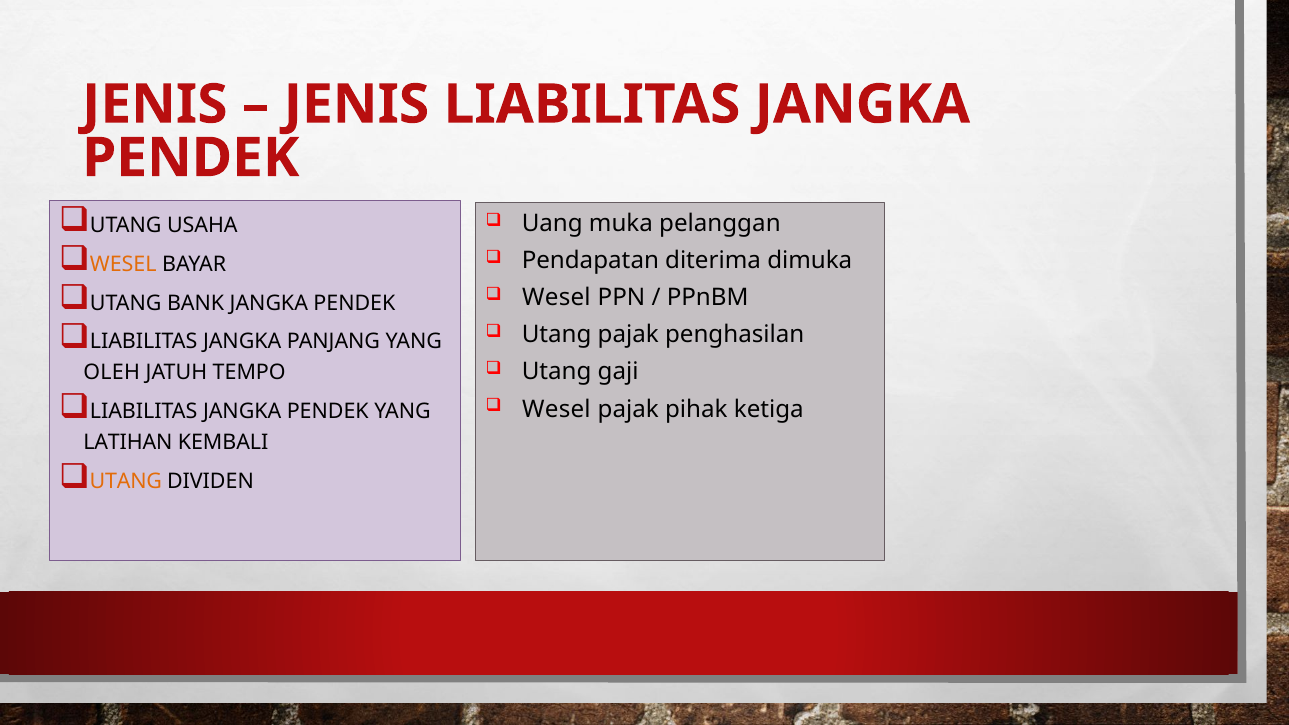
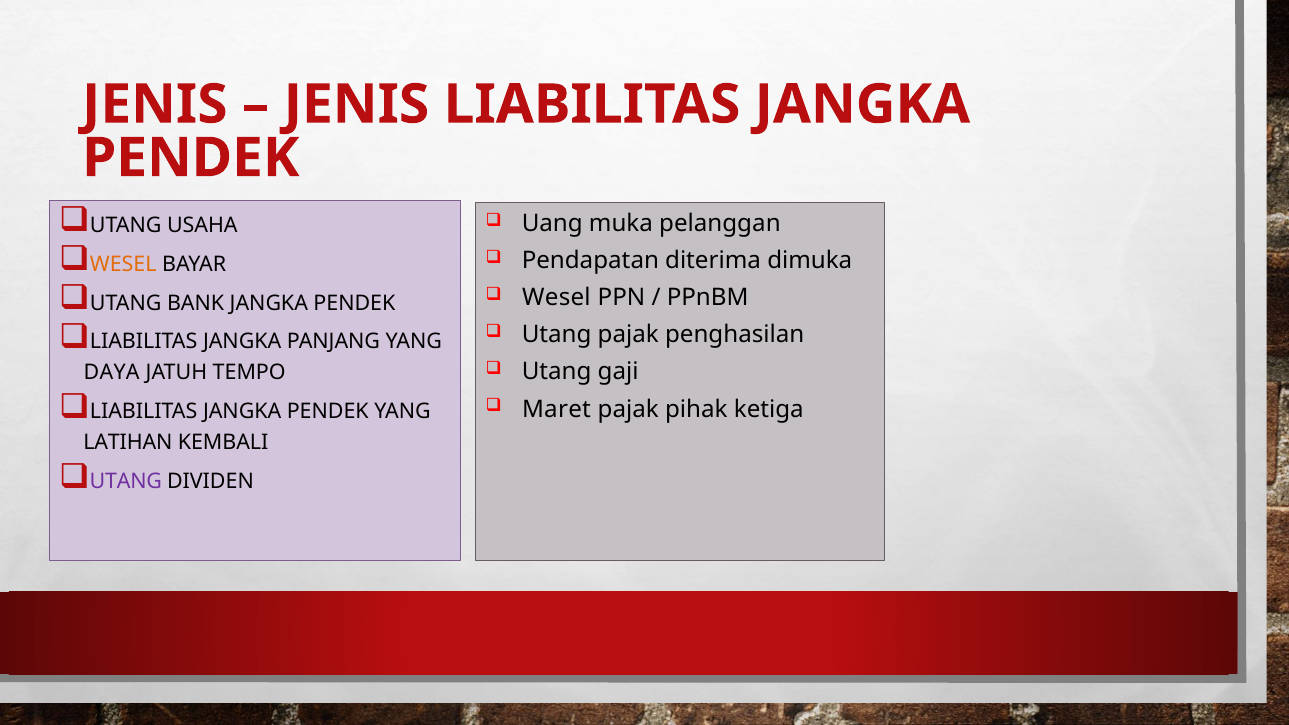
OLEH: OLEH -> DAYA
Wesel at (556, 409): Wesel -> Maret
UTANG at (126, 482) colour: orange -> purple
